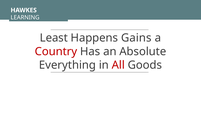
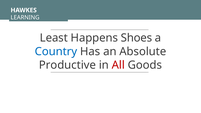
Gains: Gains -> Shoes
Country colour: red -> blue
Everything: Everything -> Productive
